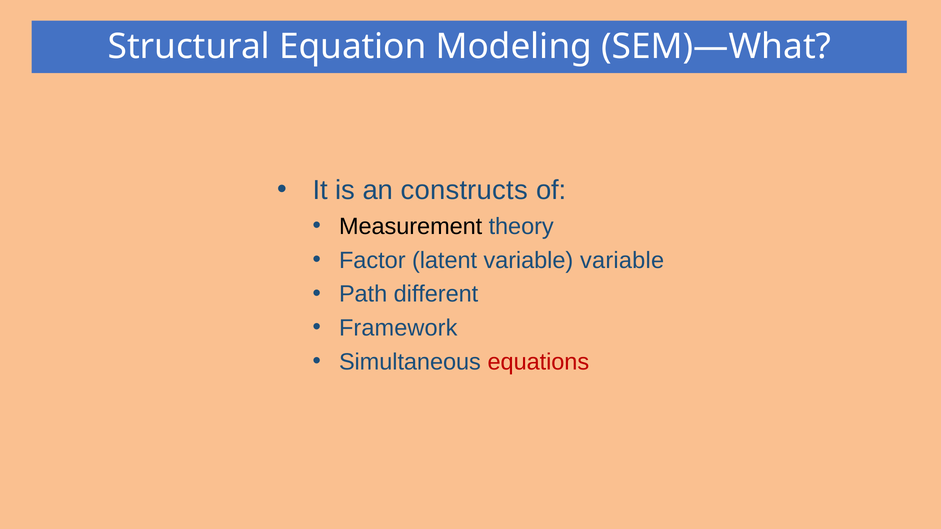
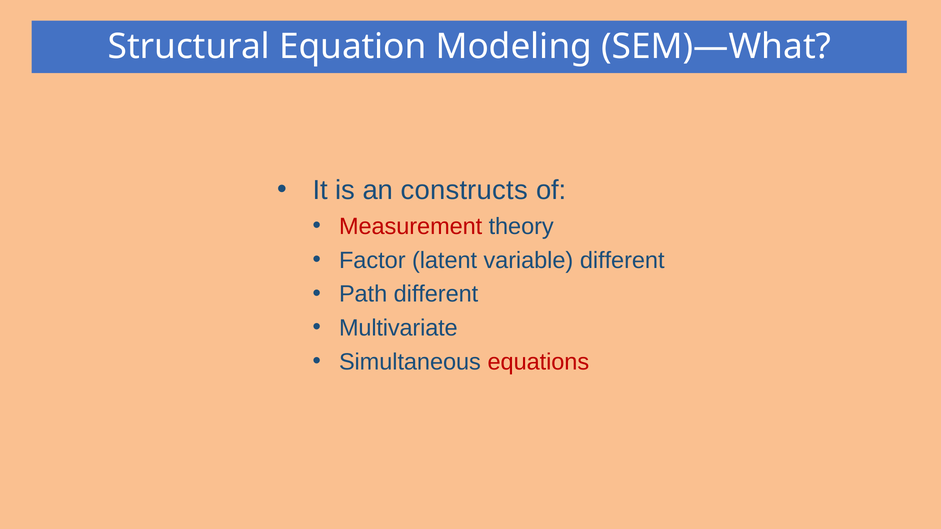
Measurement colour: black -> red
variable variable: variable -> different
Framework: Framework -> Multivariate
